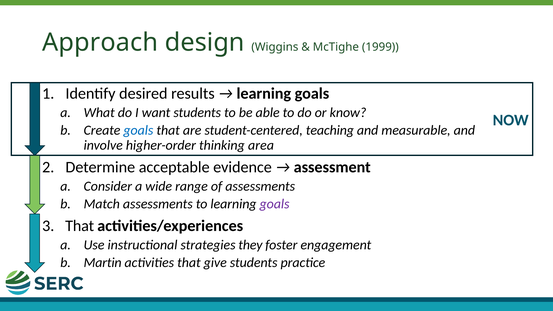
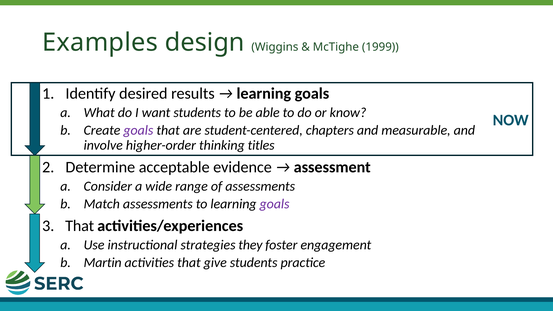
Approach: Approach -> Examples
goals at (138, 130) colour: blue -> purple
teaching: teaching -> chapters
area: area -> titles
